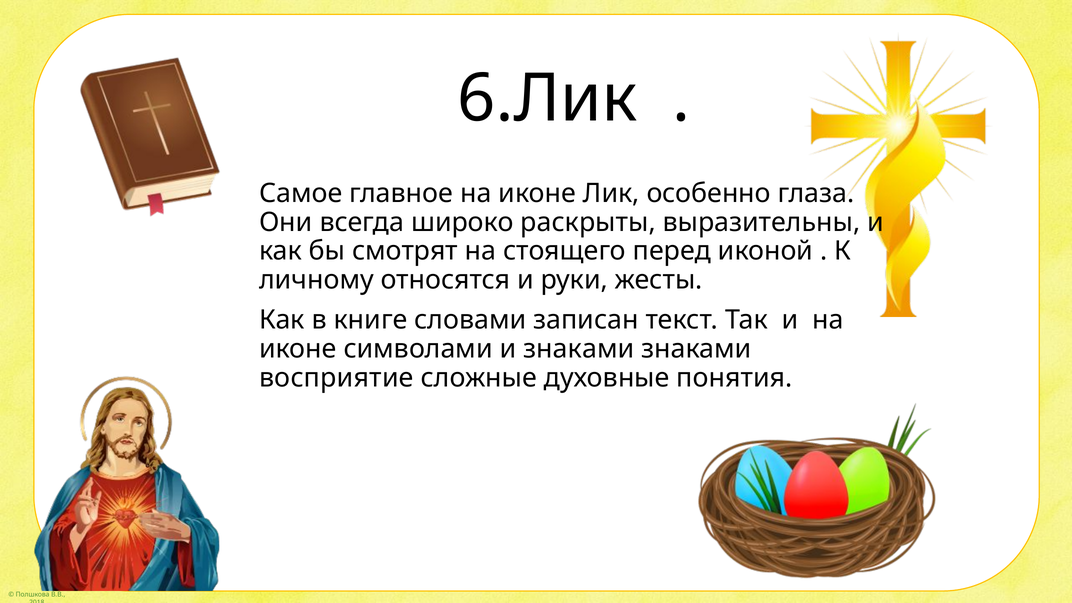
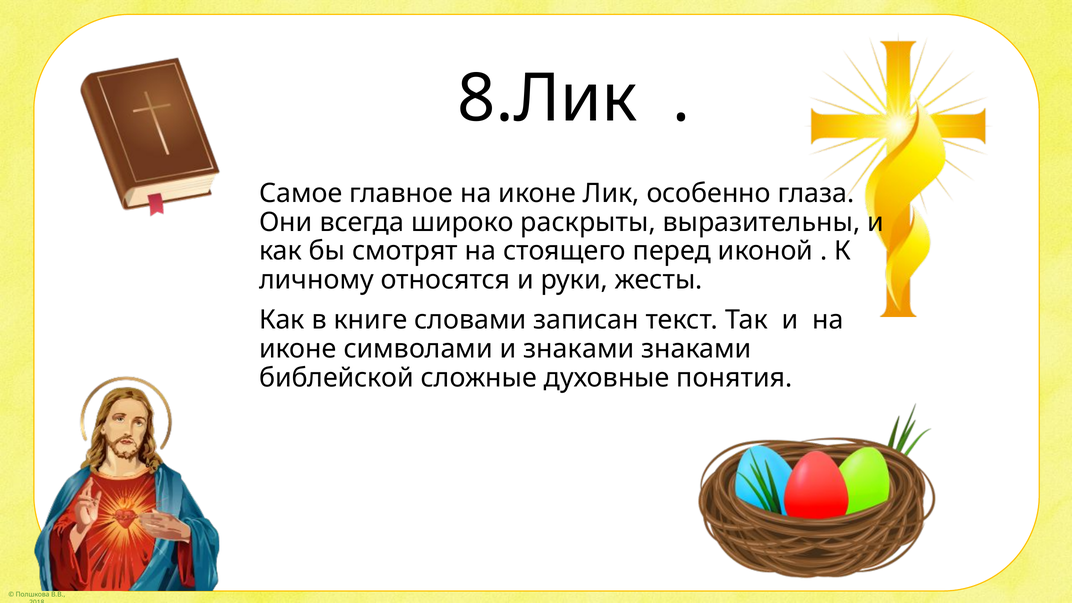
6.Лик: 6.Лик -> 8.Лик
восприятие: восприятие -> библейской
